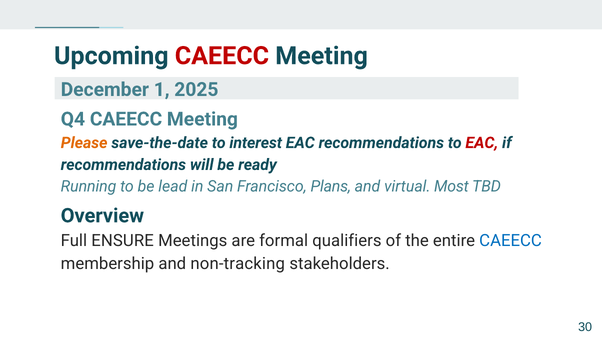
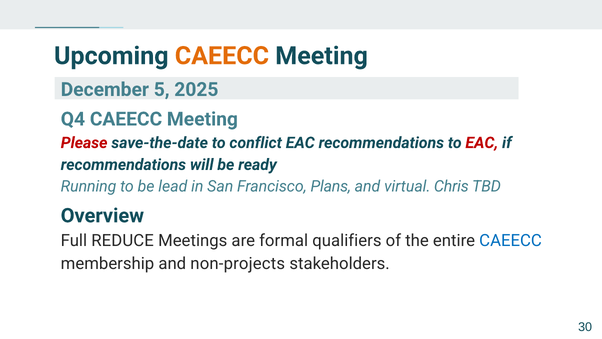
CAEECC at (222, 56) colour: red -> orange
1: 1 -> 5
Please colour: orange -> red
interest: interest -> conflict
Most: Most -> Chris
ENSURE: ENSURE -> REDUCE
non-tracking: non-tracking -> non-projects
